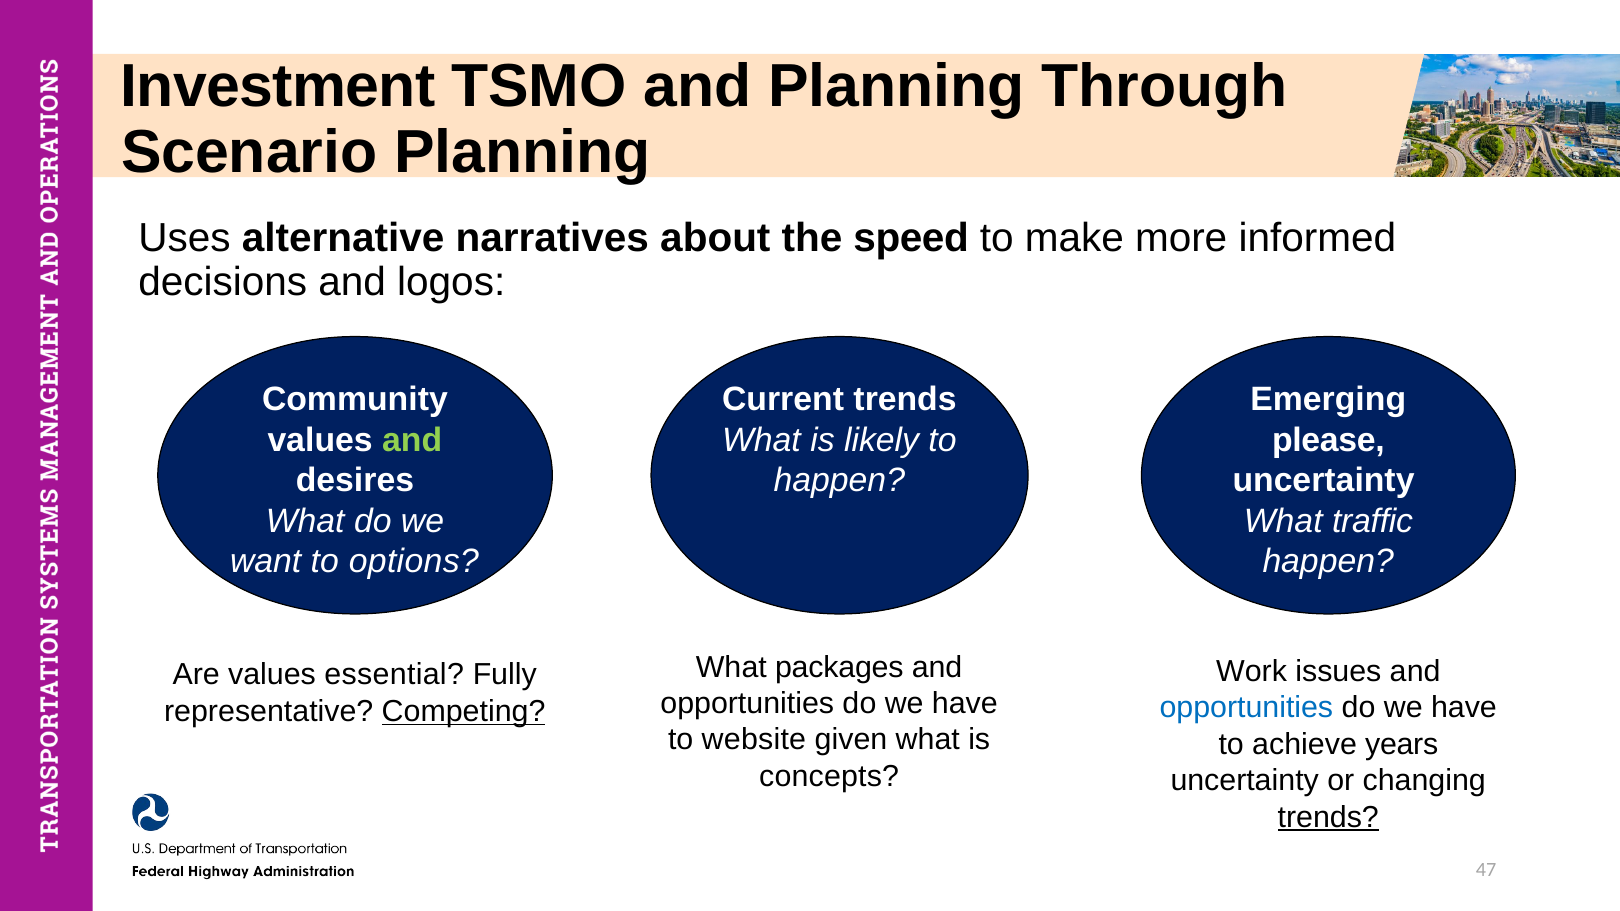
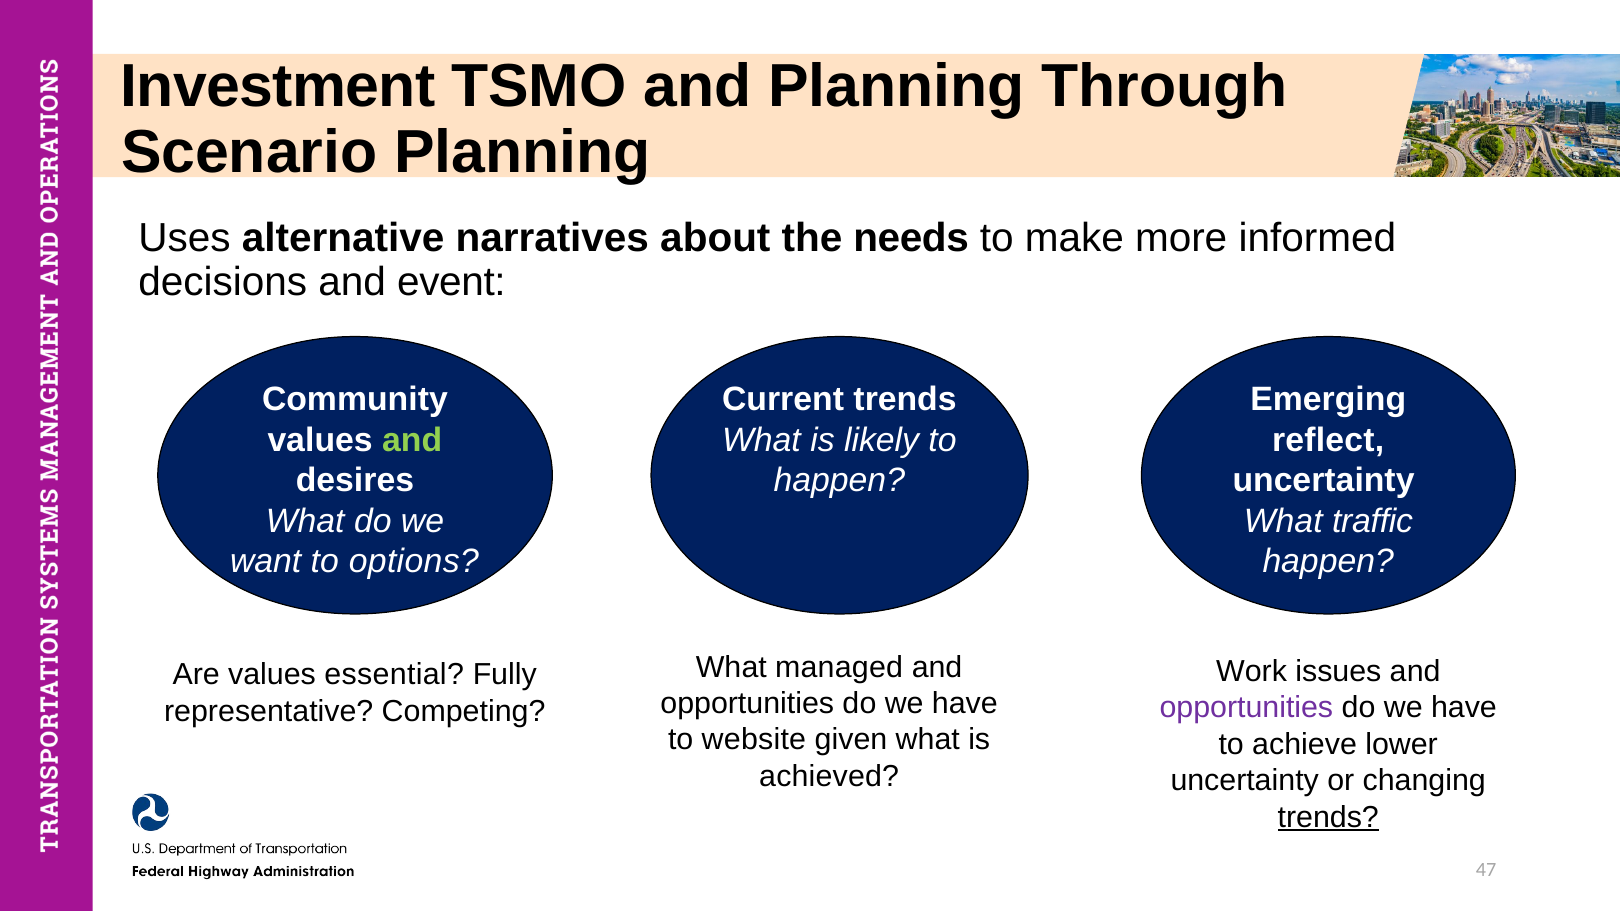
speed: speed -> needs
logos: logos -> event
please: please -> reflect
packages: packages -> managed
opportunities at (1246, 708) colour: blue -> purple
Competing underline: present -> none
years: years -> lower
concepts: concepts -> achieved
